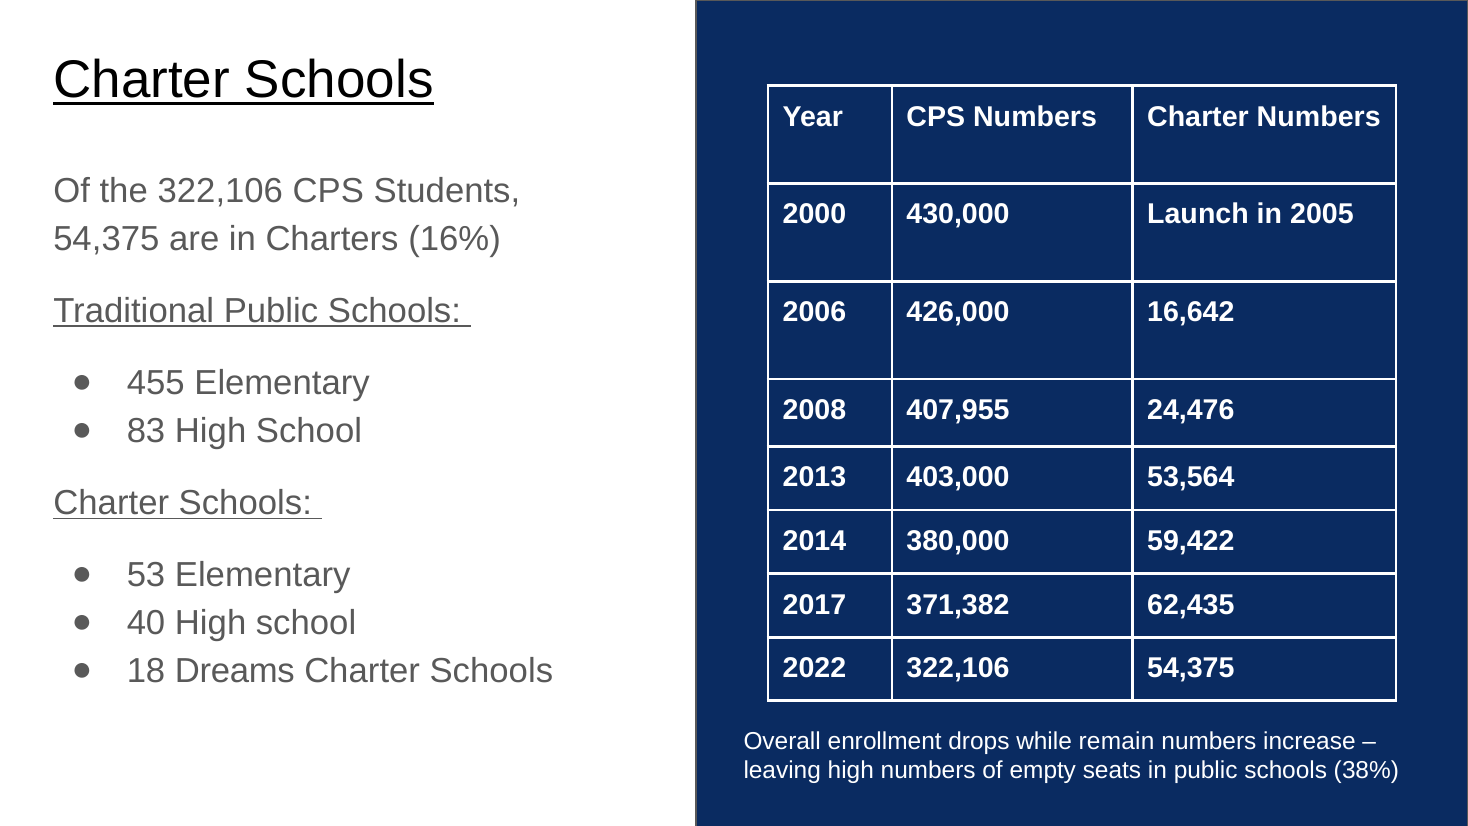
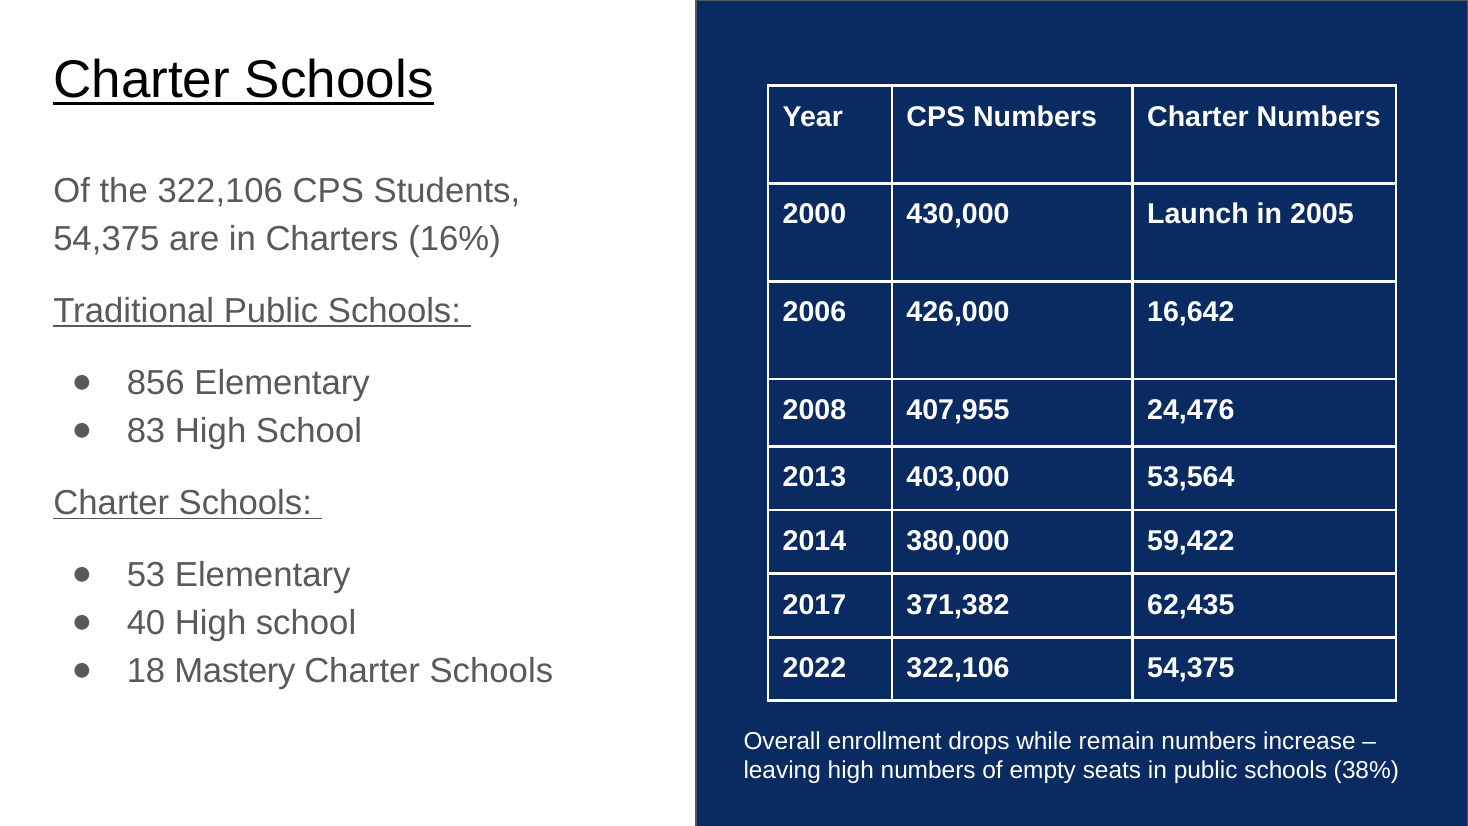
455: 455 -> 856
Dreams: Dreams -> Mastery
